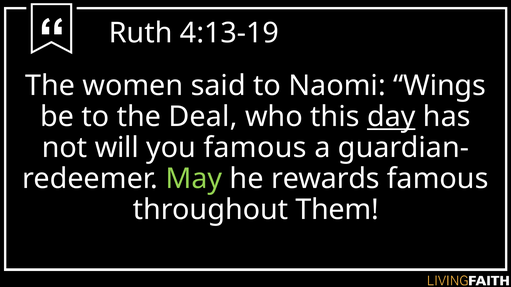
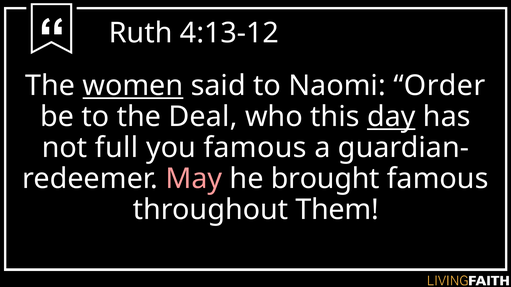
4:13-19: 4:13-19 -> 4:13-12
women underline: none -> present
Wings: Wings -> Order
will: will -> full
May colour: light green -> pink
rewards: rewards -> brought
